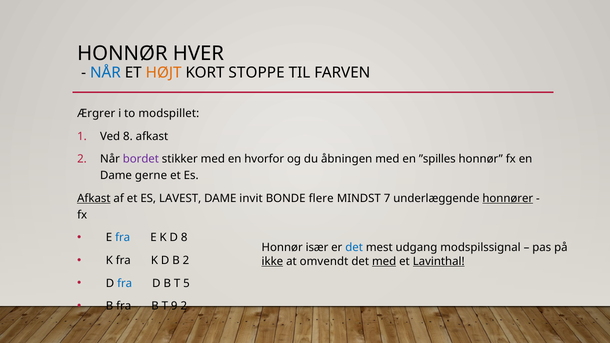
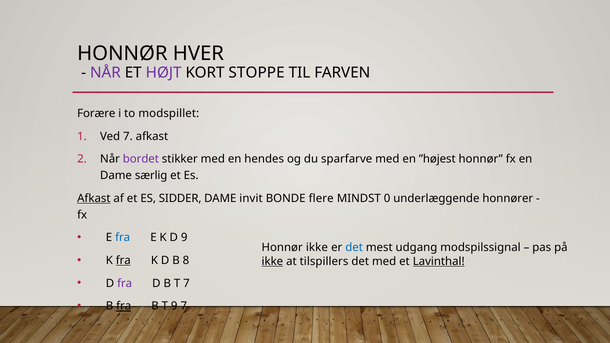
NÅR at (105, 73) colour: blue -> purple
HØJT colour: orange -> purple
Ærgrer: Ærgrer -> Forære
Ved 8: 8 -> 7
hvorfor: hvorfor -> hendes
åbningen: åbningen -> sparfarve
”spilles: ”spilles -> ”højest
gerne: gerne -> særlig
LAVEST: LAVEST -> SIDDER
7: 7 -> 0
honnører underline: present -> none
D 8: 8 -> 9
Honnør især: især -> ikke
fra at (123, 261) underline: none -> present
B 2: 2 -> 8
omvendt: omvendt -> tilspillers
med at (384, 262) underline: present -> none
fra at (125, 283) colour: blue -> purple
T 5: 5 -> 7
fra at (124, 306) underline: none -> present
9 2: 2 -> 7
